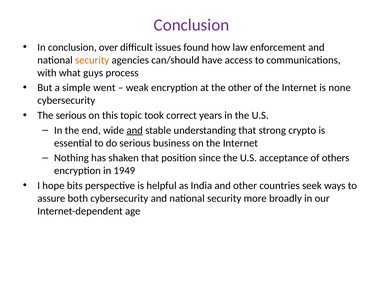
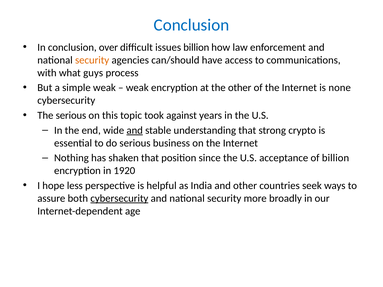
Conclusion at (191, 25) colour: purple -> blue
issues found: found -> billion
simple went: went -> weak
correct: correct -> against
of others: others -> billion
1949: 1949 -> 1920
bits: bits -> less
cybersecurity at (119, 198) underline: none -> present
